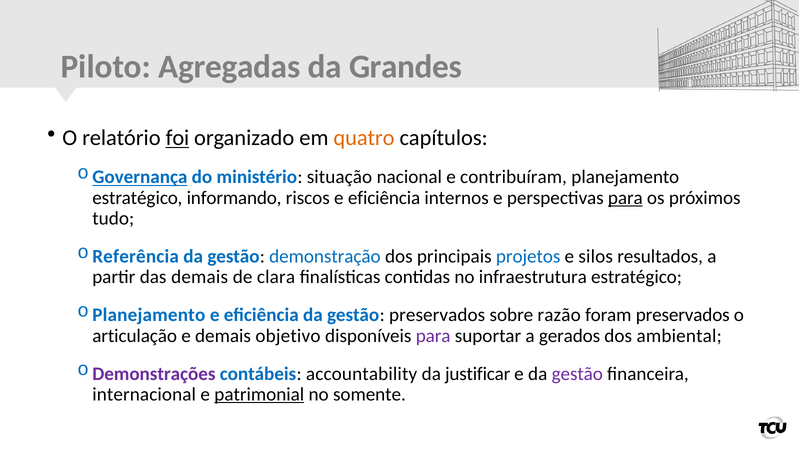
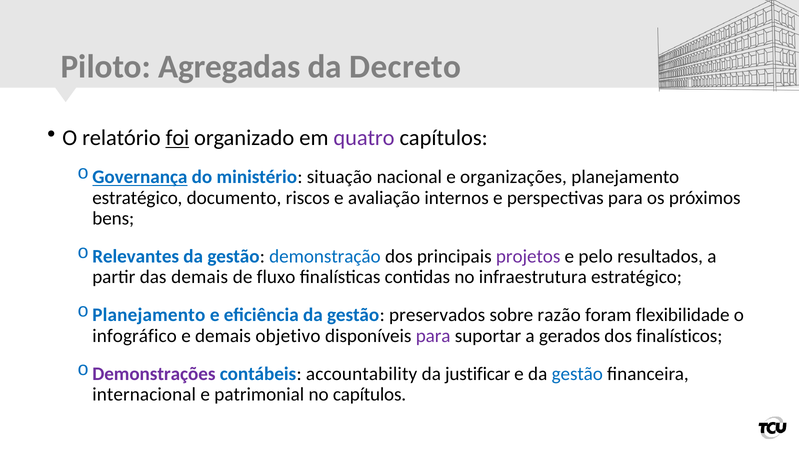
Grandes: Grandes -> Decreto
quatro colour: orange -> purple
contribuíram: contribuíram -> organizações
informando: informando -> documento
riscos e eficiência: eficiência -> avaliação
para at (625, 198) underline: present -> none
tudo: tudo -> bens
Referência: Referência -> Relevantes
projetos colour: blue -> purple
silos: silos -> pelo
clara: clara -> fluxo
foram preservados: preservados -> flexibilidade
articulação: articulação -> infográfico
ambiental: ambiental -> finalísticos
gestão at (577, 373) colour: purple -> blue
patrimonial underline: present -> none
no somente: somente -> capítulos
